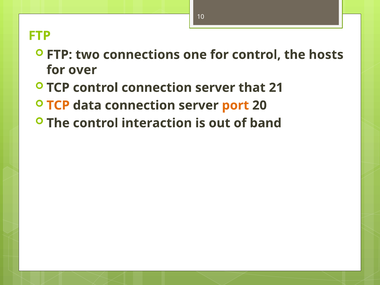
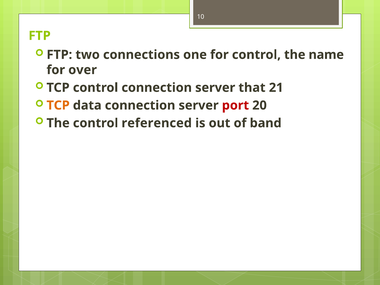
hosts: hosts -> name
port colour: orange -> red
interaction: interaction -> referenced
